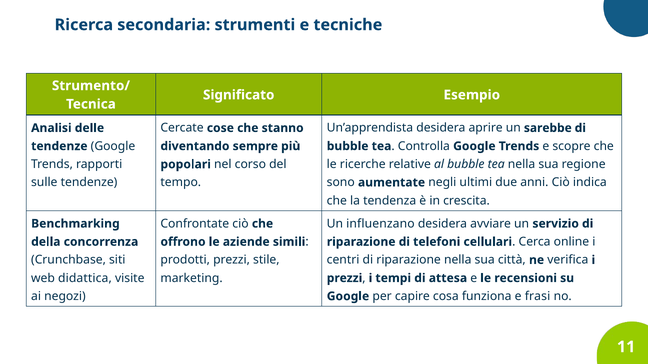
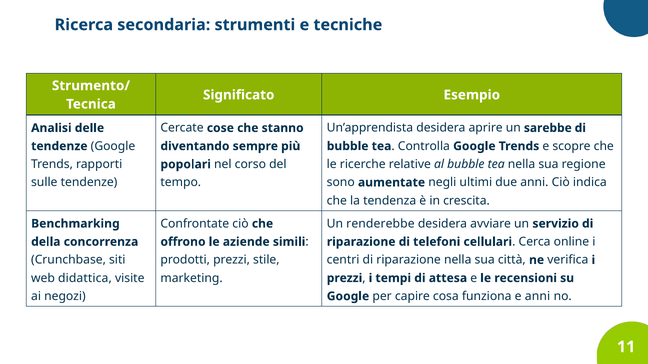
influenzano: influenzano -> renderebbe
e frasi: frasi -> anni
